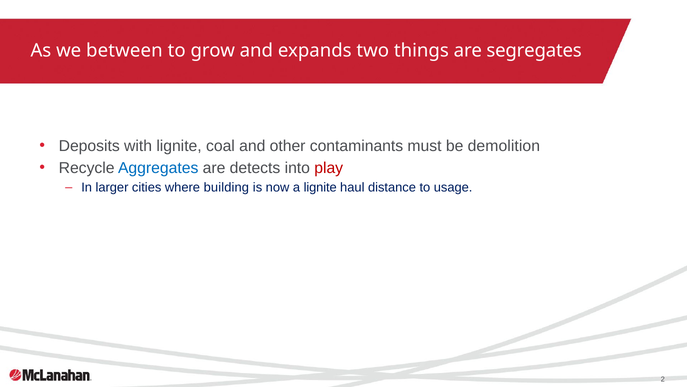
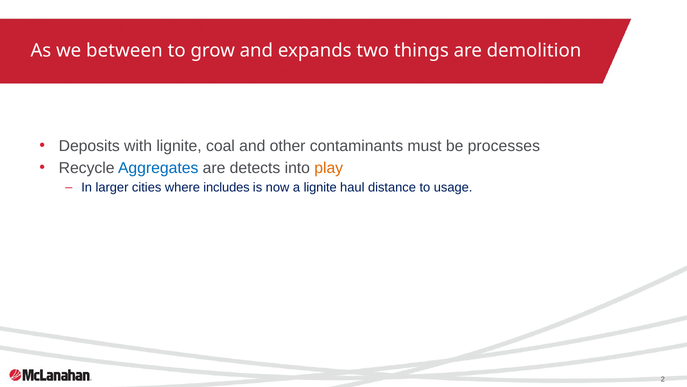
segregates: segregates -> demolition
demolition: demolition -> processes
play colour: red -> orange
building: building -> includes
